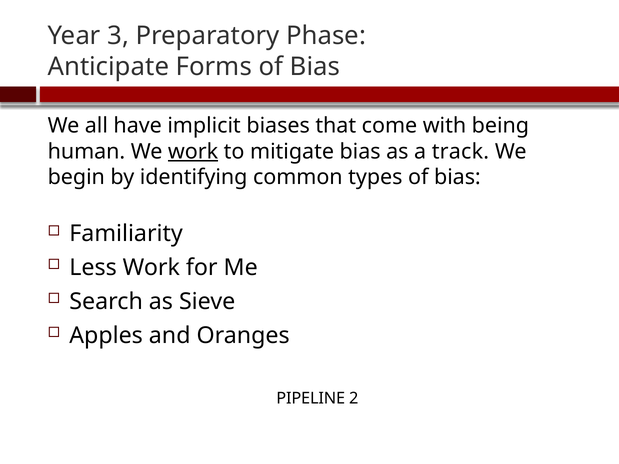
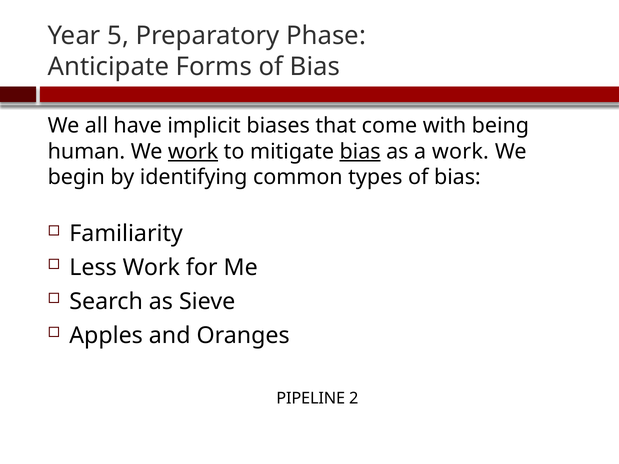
3: 3 -> 5
bias at (360, 152) underline: none -> present
a track: track -> work
